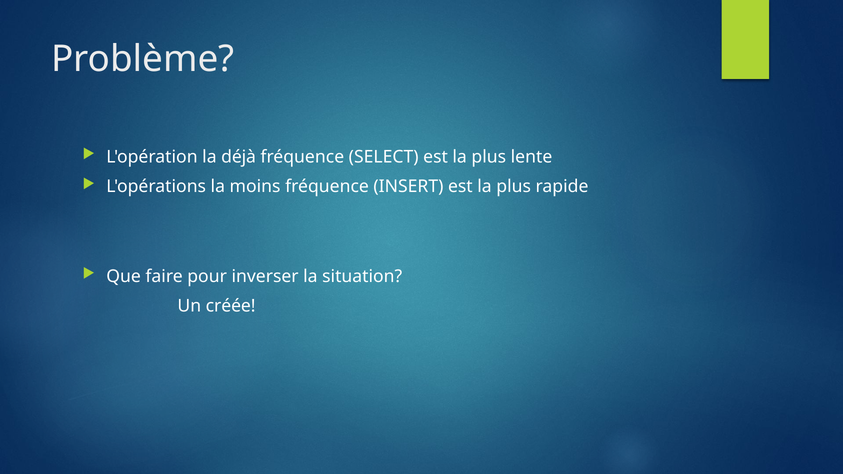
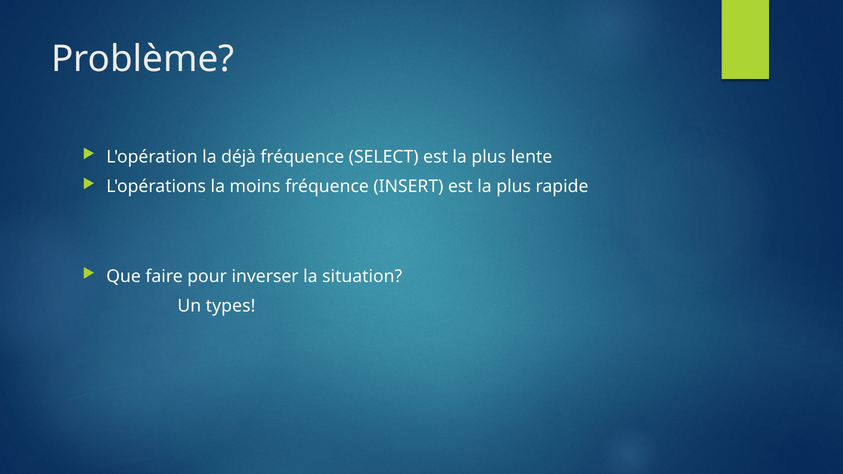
créée: créée -> types
